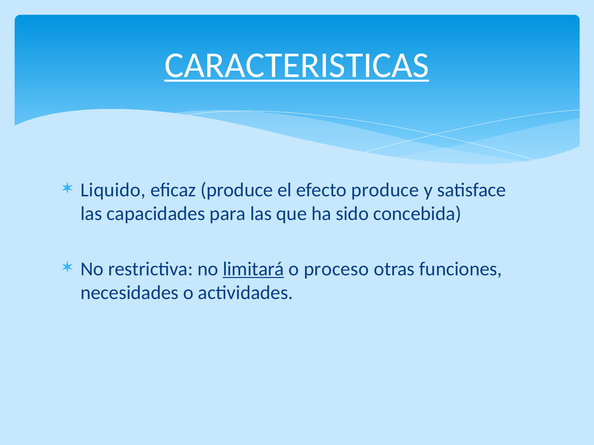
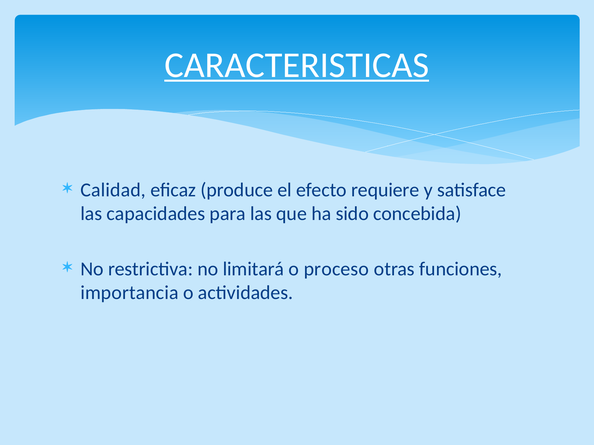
Liquido: Liquido -> Calidad
efecto produce: produce -> requiere
limitará underline: present -> none
necesidades: necesidades -> importancia
